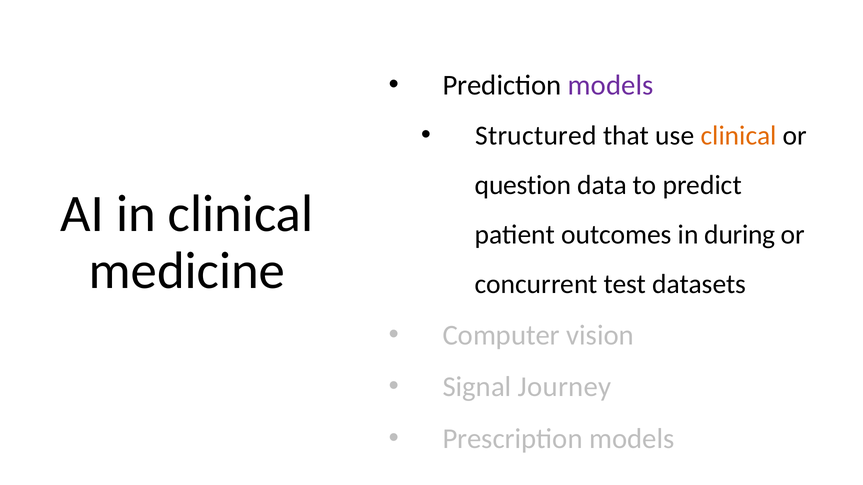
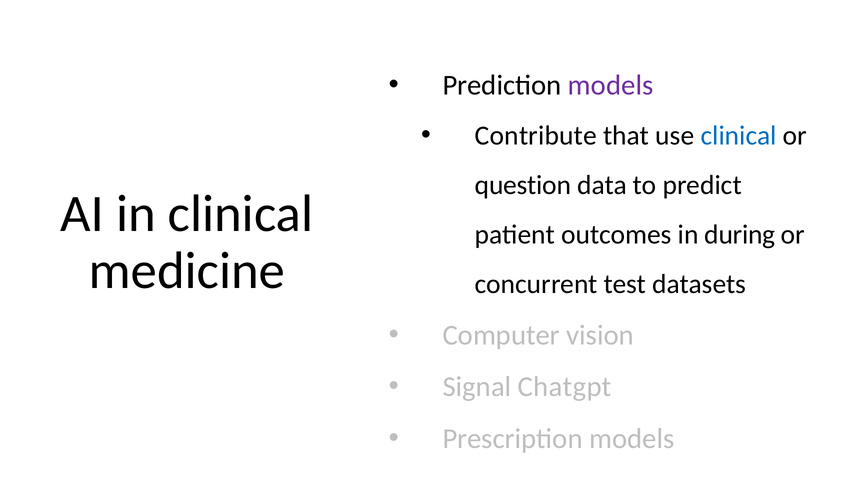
Structured: Structured -> Contribute
clinical at (739, 136) colour: orange -> blue
Journey: Journey -> Chatgpt
